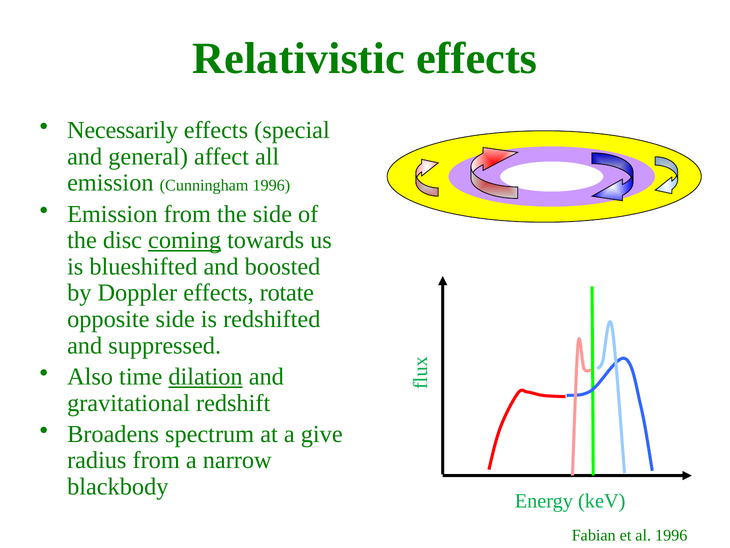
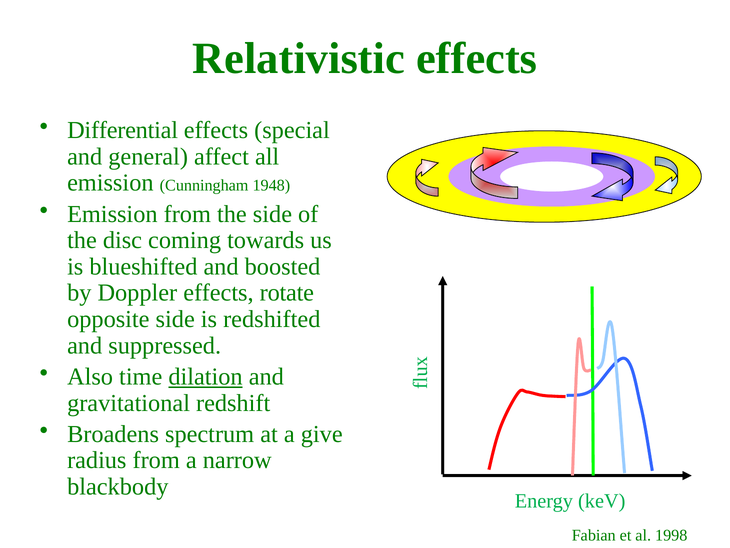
Necessarily: Necessarily -> Differential
Cunningham 1996: 1996 -> 1948
coming underline: present -> none
al 1996: 1996 -> 1998
